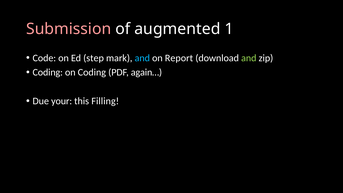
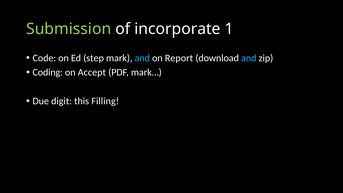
Submission colour: pink -> light green
augmented: augmented -> incorporate
and at (249, 58) colour: light green -> light blue
on Coding: Coding -> Accept
again…: again… -> mark…
your: your -> digit
